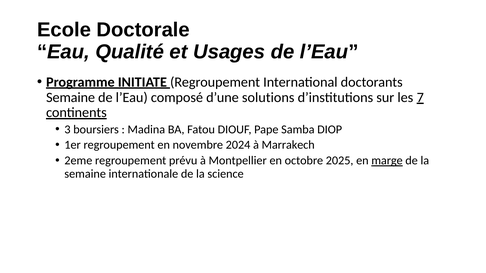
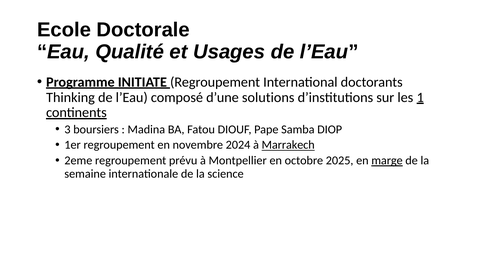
Semaine at (71, 97): Semaine -> Thinking
7: 7 -> 1
Marrakech underline: none -> present
